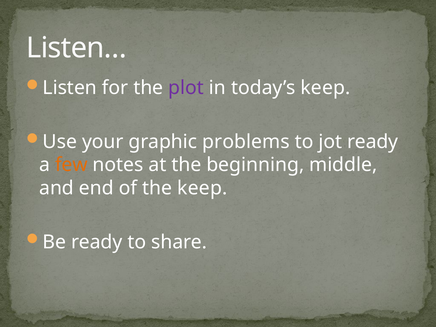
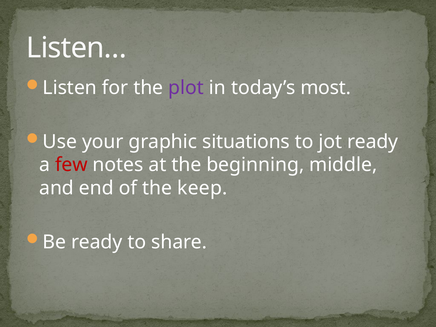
today’s keep: keep -> most
problems: problems -> situations
few colour: orange -> red
